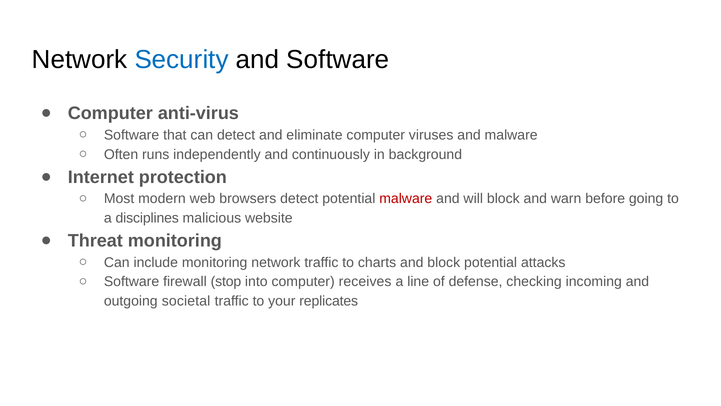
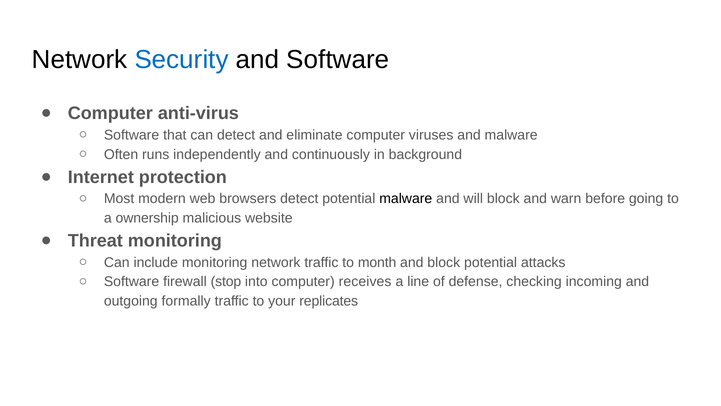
malware at (406, 199) colour: red -> black
disciplines: disciplines -> ownership
charts: charts -> month
societal: societal -> formally
